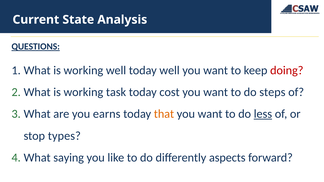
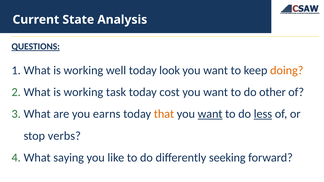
today well: well -> look
doing colour: red -> orange
steps: steps -> other
want at (210, 114) underline: none -> present
types: types -> verbs
aspects: aspects -> seeking
